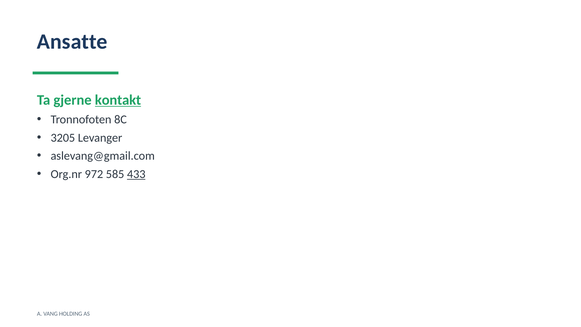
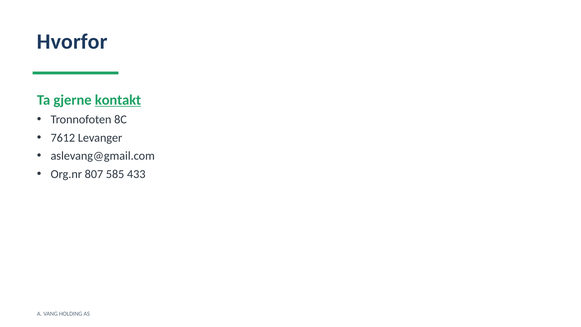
Ansatte: Ansatte -> Hvorfor
3205: 3205 -> 7612
972: 972 -> 807
433 underline: present -> none
